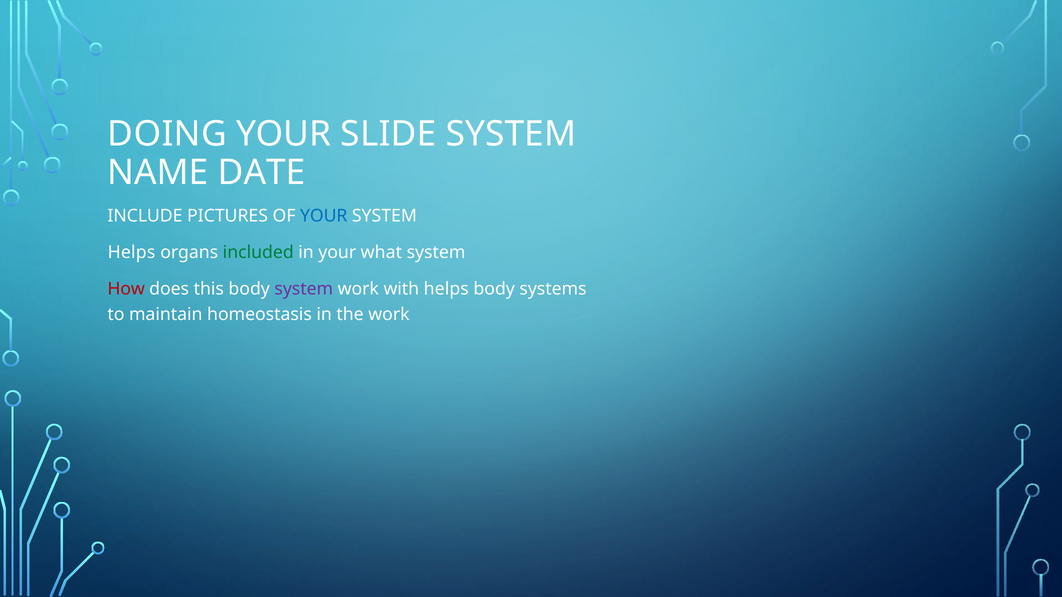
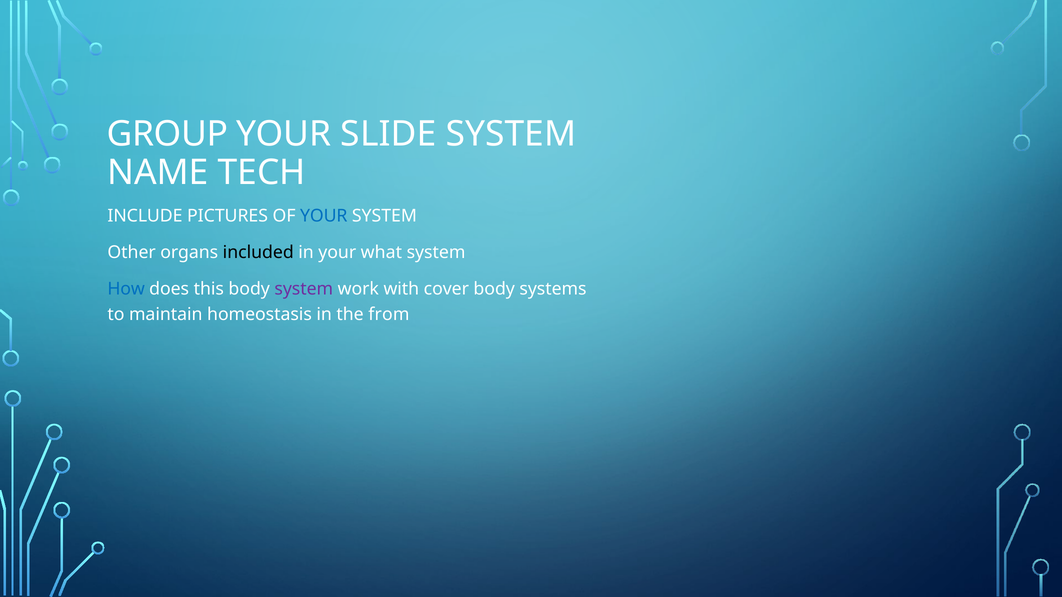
DOING: DOING -> GROUP
DATE: DATE -> TECH
Helps at (131, 252): Helps -> Other
included colour: green -> black
How colour: red -> blue
with helps: helps -> cover
the work: work -> from
